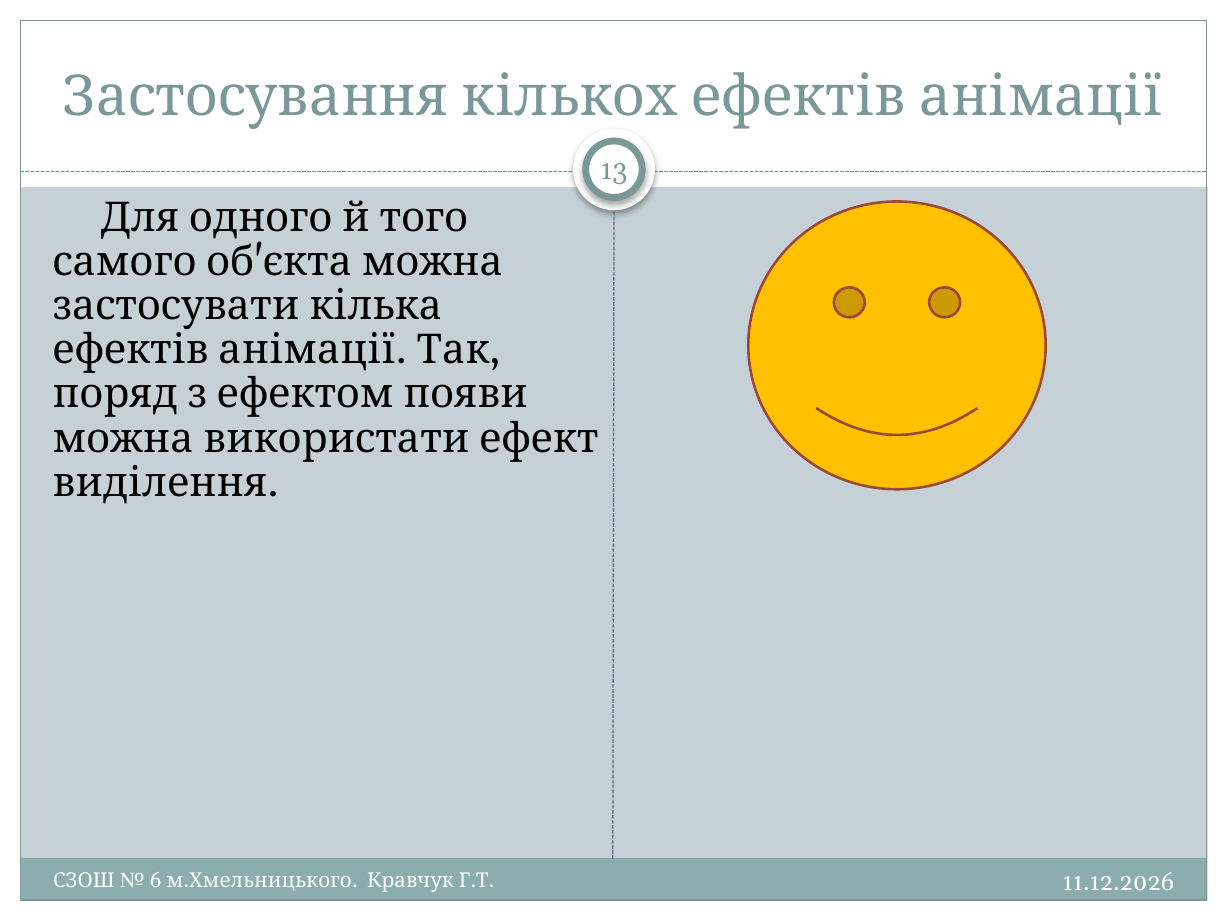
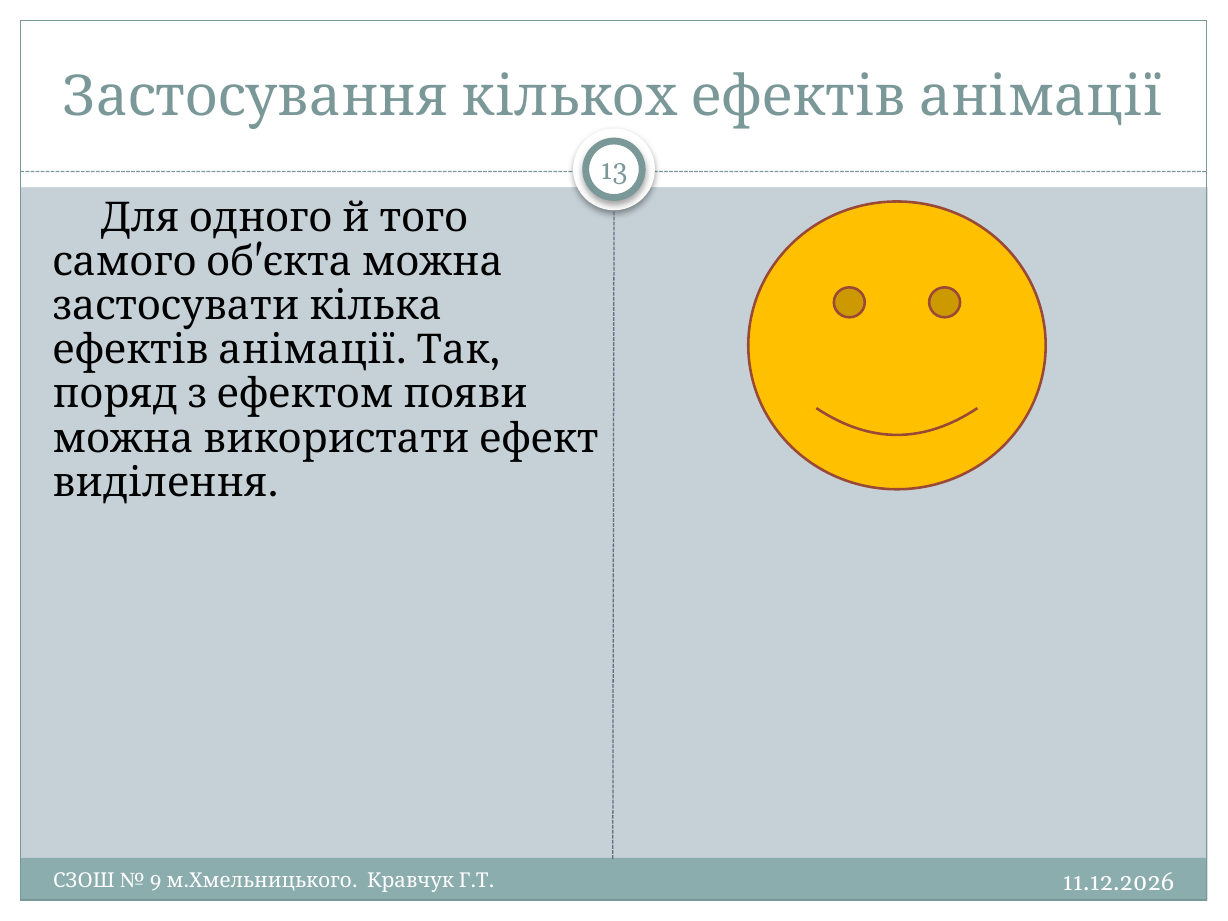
6: 6 -> 9
